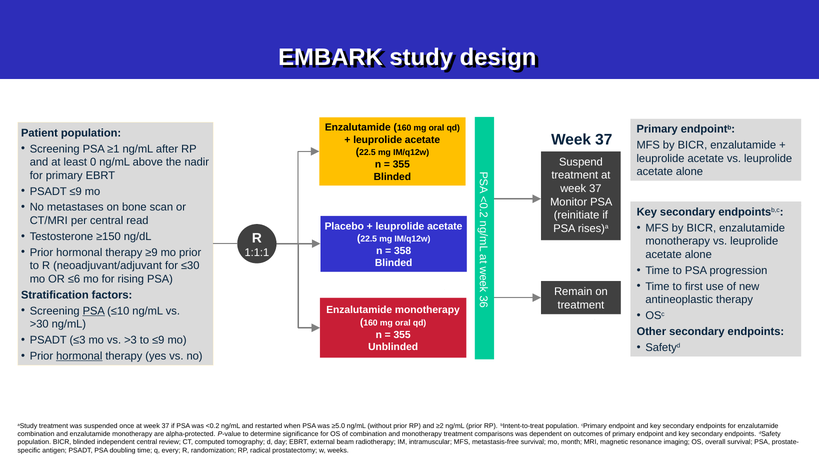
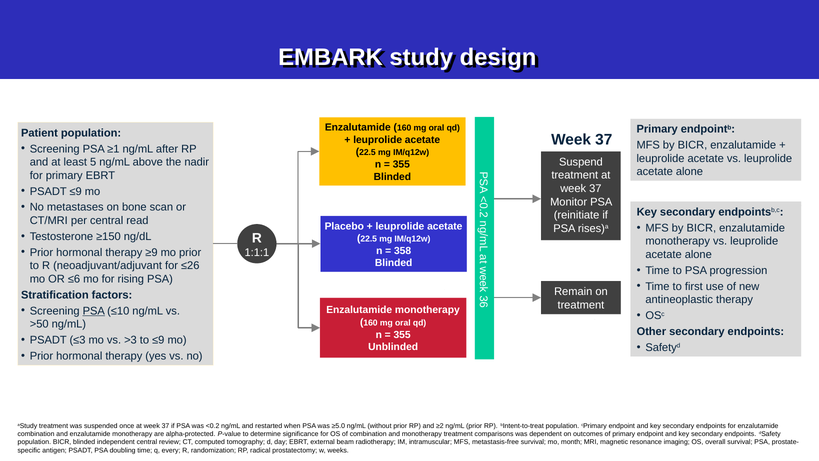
least 0: 0 -> 5
≤30: ≤30 -> ≤26
>30: >30 -> >50
hormonal at (79, 356) underline: present -> none
